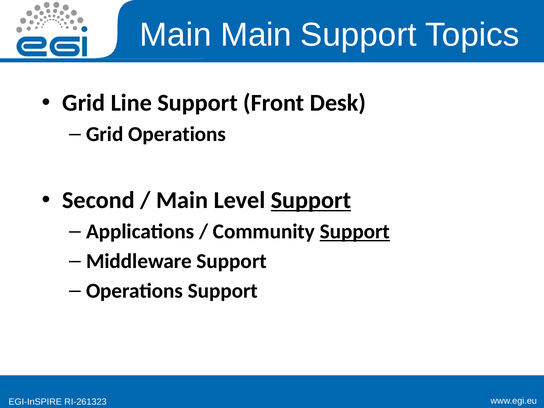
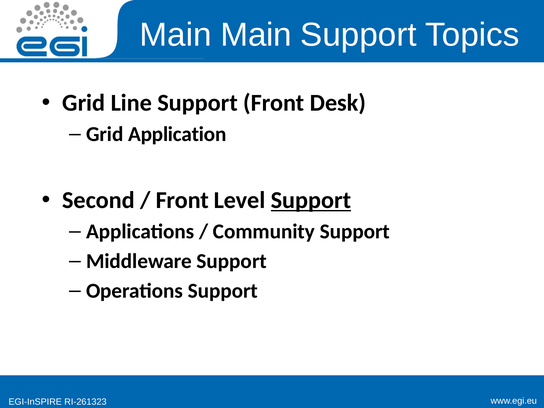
Grid Operations: Operations -> Application
Main at (182, 200): Main -> Front
Support at (355, 232) underline: present -> none
